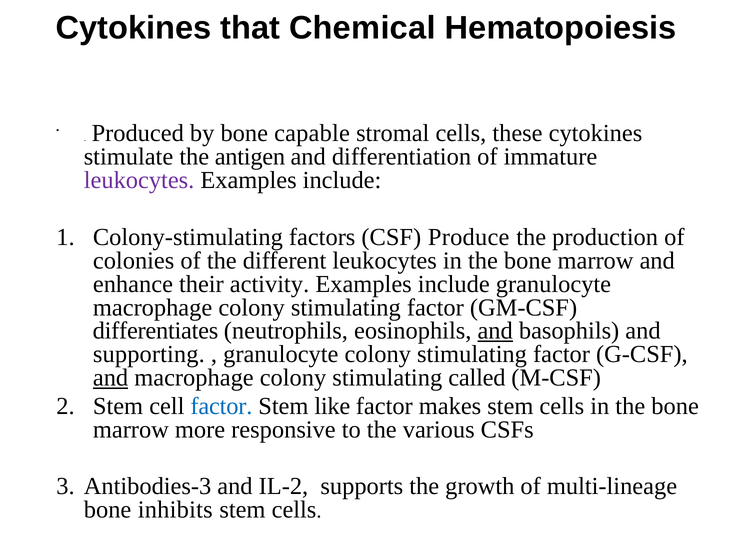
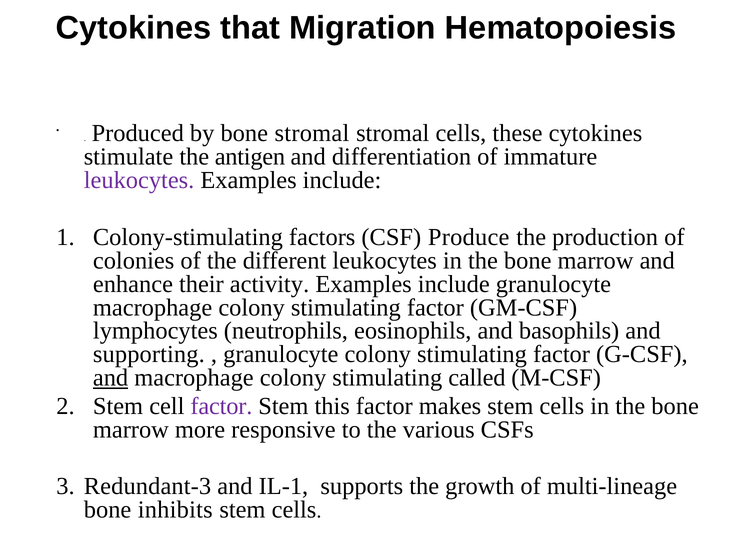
Chemical: Chemical -> Migration
bone capable: capable -> stromal
differentiates: differentiates -> lymphocytes
and at (495, 331) underline: present -> none
factor at (221, 406) colour: blue -> purple
like: like -> this
Antibodies-3: Antibodies-3 -> Redundant-3
IL-2: IL-2 -> IL-1
